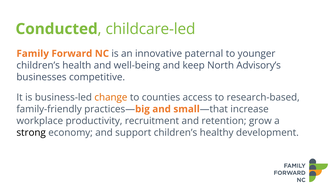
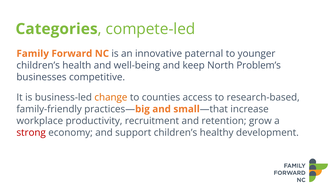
Conducted: Conducted -> Categories
childcare-led: childcare-led -> compete-led
Advisory’s: Advisory’s -> Problem’s
strong colour: black -> red
